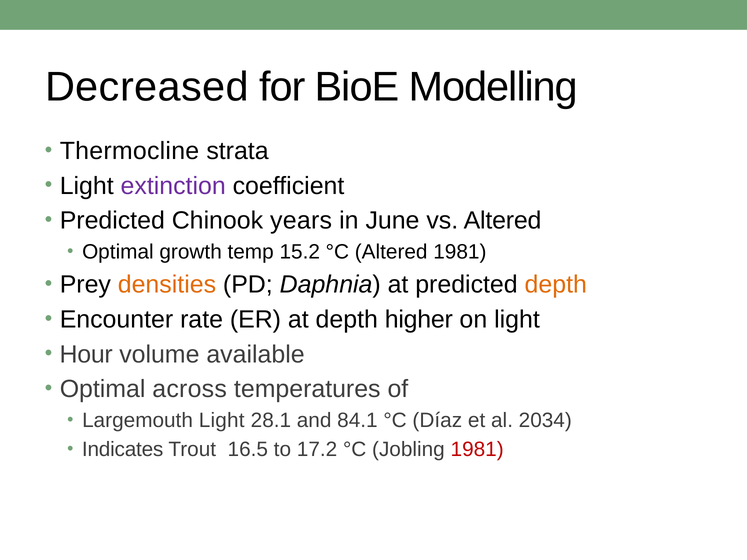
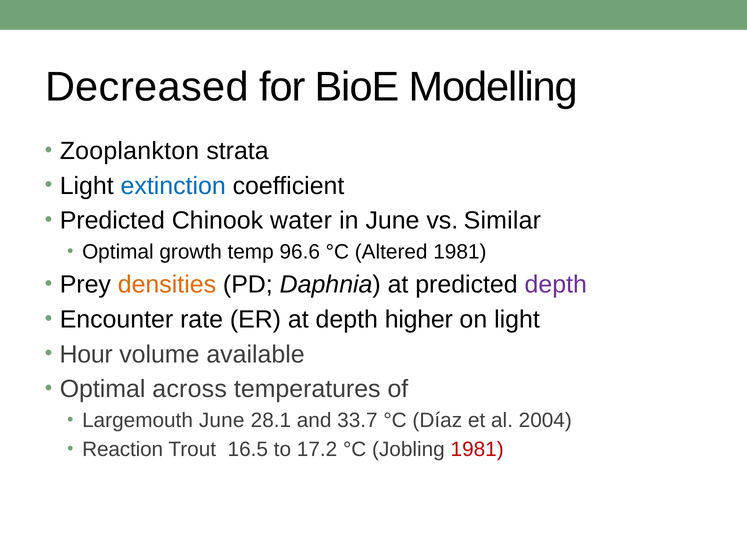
Thermocline: Thermocline -> Zooplankton
extinction colour: purple -> blue
years: years -> water
vs Altered: Altered -> Similar
15.2: 15.2 -> 96.6
depth at (556, 285) colour: orange -> purple
Largemouth Light: Light -> June
84.1: 84.1 -> 33.7
2034: 2034 -> 2004
Indicates: Indicates -> Reaction
